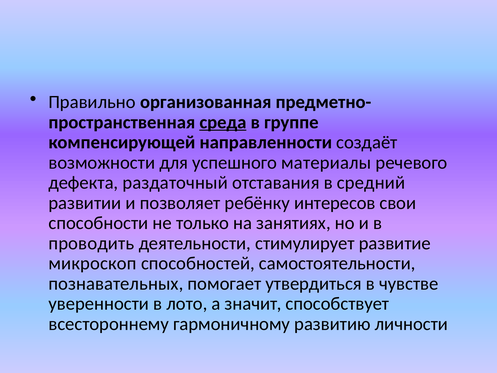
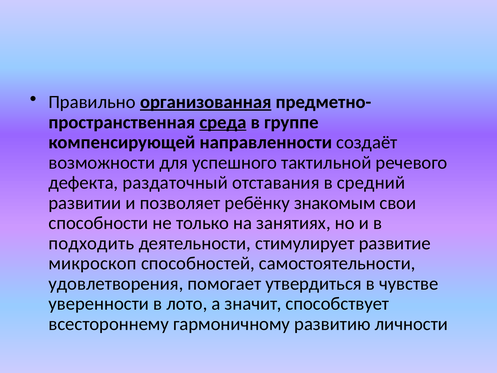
организованная underline: none -> present
материалы: материалы -> тактильной
интересов: интересов -> знакомым
проводить: проводить -> подходить
познавательных: познавательных -> удовлетворения
